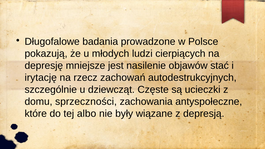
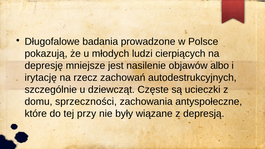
stać: stać -> albo
albo: albo -> przy
